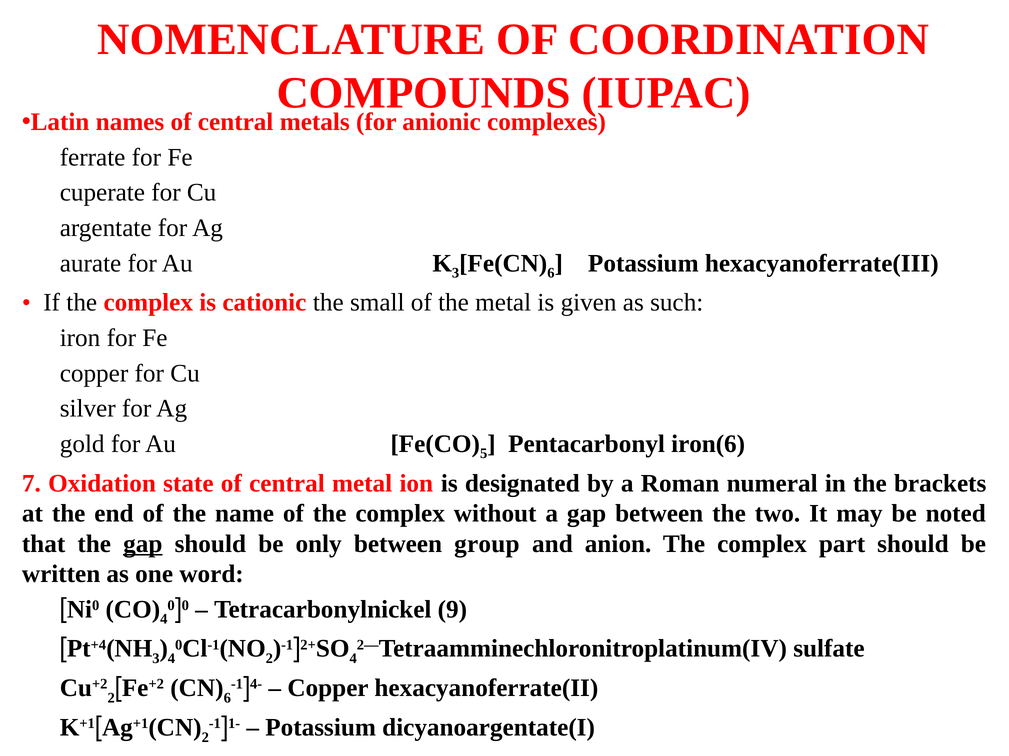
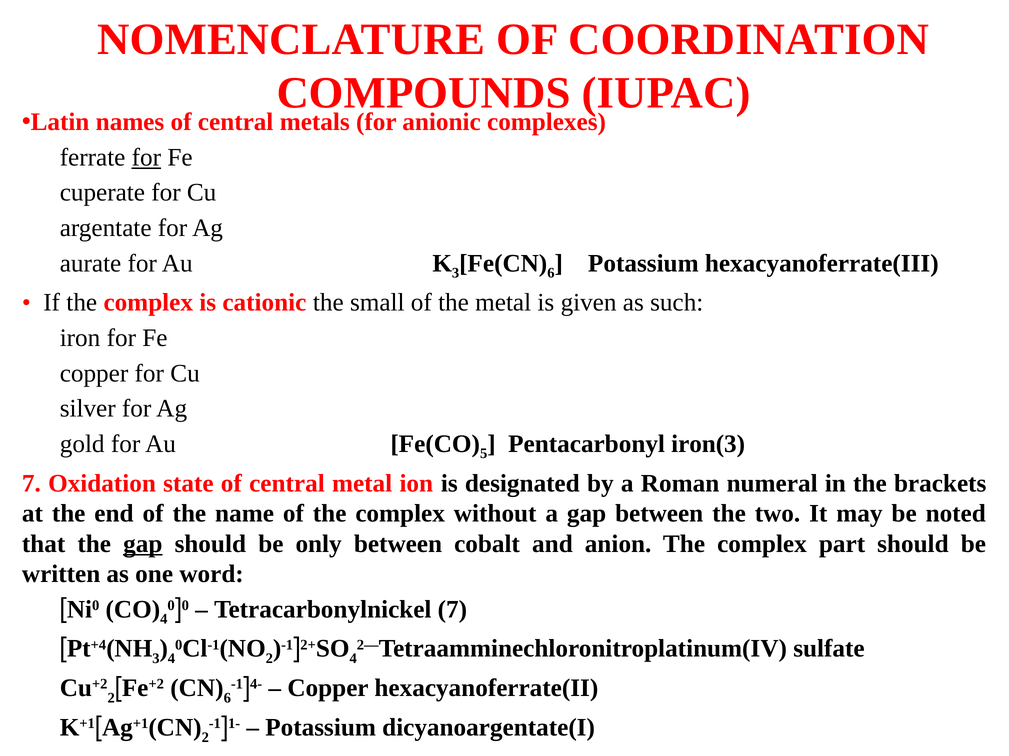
for at (146, 158) underline: none -> present
iron(6: iron(6 -> iron(3
group: group -> cobalt
Tetracarbonylnickel 9: 9 -> 7
